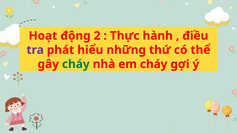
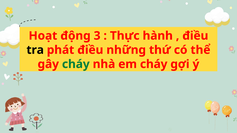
2: 2 -> 3
tra colour: purple -> black
phát hiểu: hiểu -> điều
